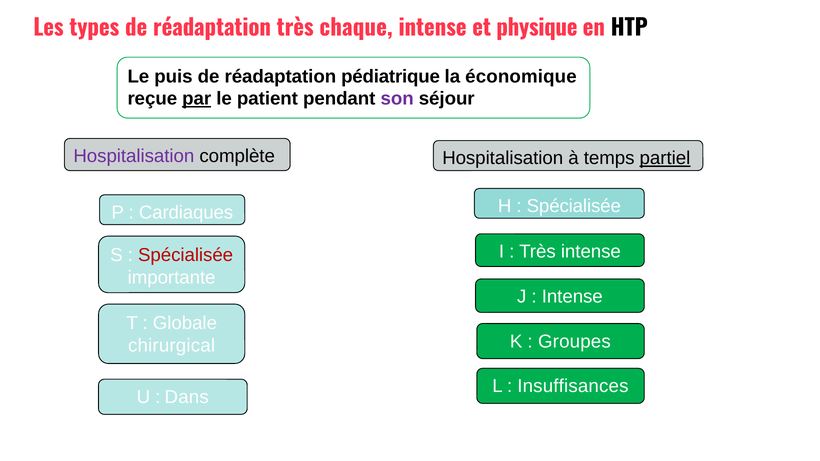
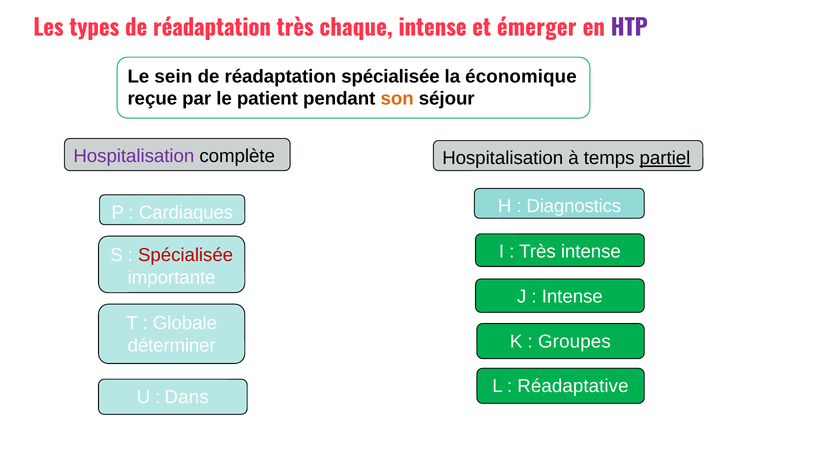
physique: physique -> émerger
HTP colour: black -> purple
puis: puis -> sein
réadaptation pédiatrique: pédiatrique -> spécialisée
par underline: present -> none
son colour: purple -> orange
Spécialisée at (574, 206): Spécialisée -> Diagnostics
chirurgical: chirurgical -> déterminer
Insuffisances: Insuffisances -> Réadaptative
